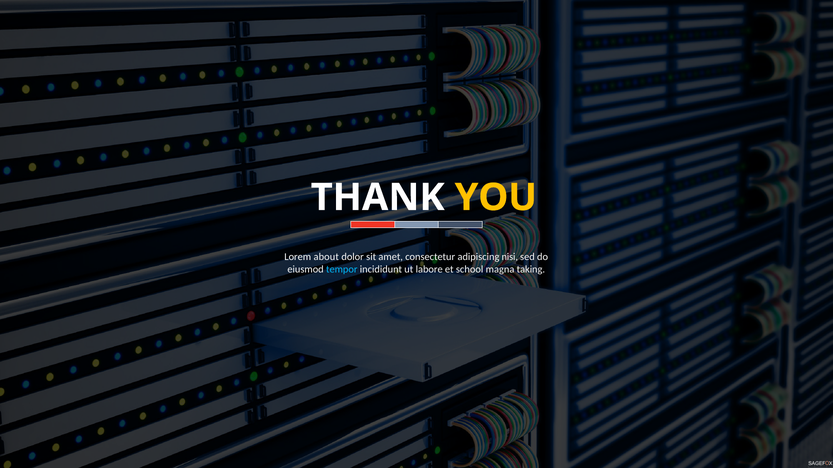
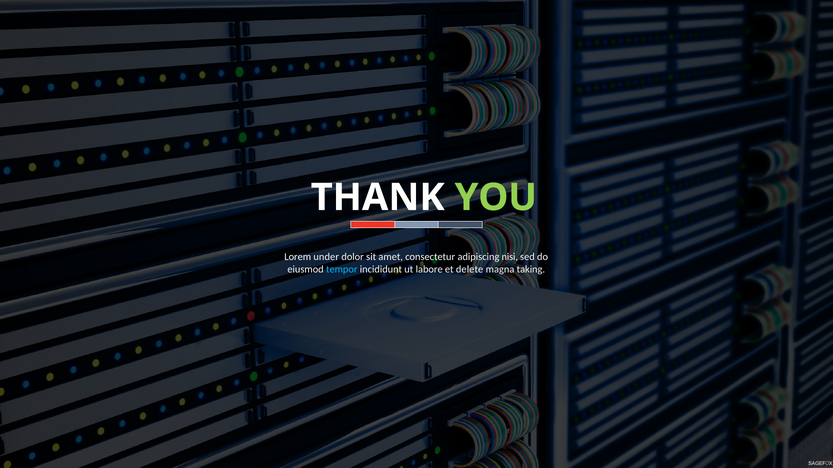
YOU colour: yellow -> light green
about: about -> under
school: school -> delete
